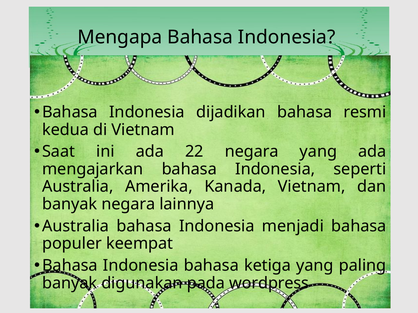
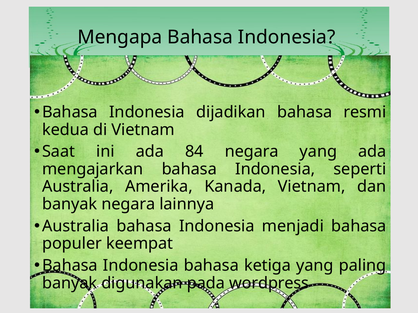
22: 22 -> 84
